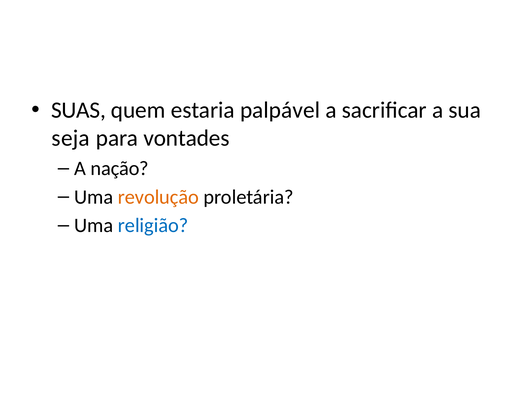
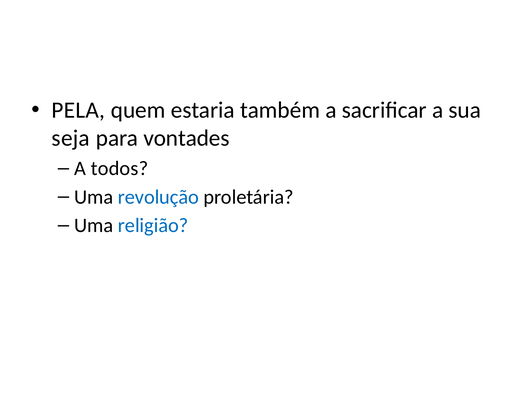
SUAS: SUAS -> PELA
palpável: palpável -> também
nação: nação -> todos
revolução colour: orange -> blue
